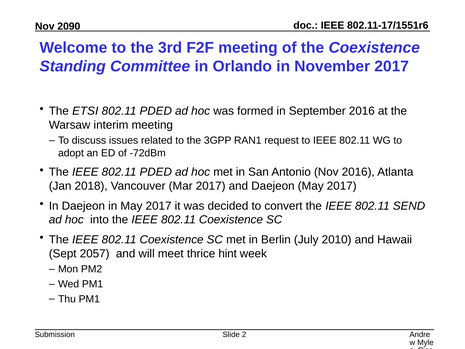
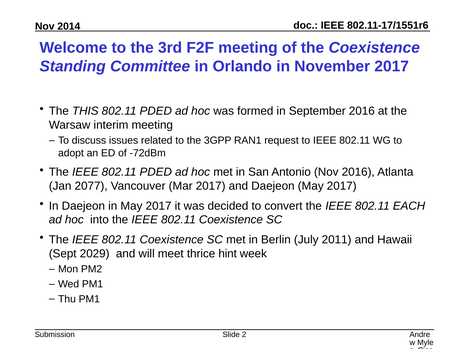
2090: 2090 -> 2014
ETSI: ETSI -> THIS
2018: 2018 -> 2077
SEND: SEND -> EACH
2010: 2010 -> 2011
2057: 2057 -> 2029
